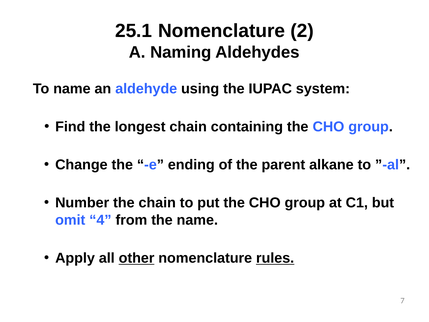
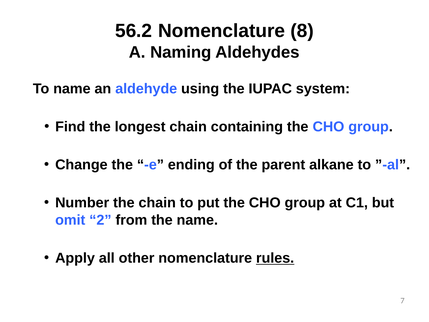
25.1: 25.1 -> 56.2
2: 2 -> 8
4: 4 -> 2
other underline: present -> none
